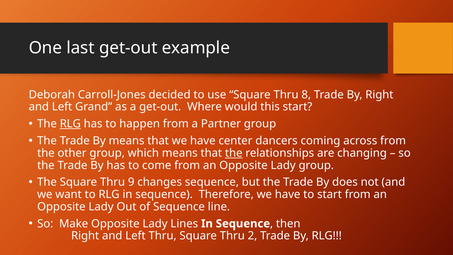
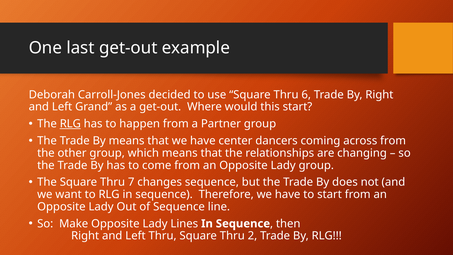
8: 8 -> 6
the at (234, 153) underline: present -> none
9: 9 -> 7
